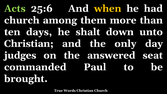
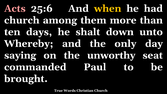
Acts colour: light green -> pink
Christian at (29, 44): Christian -> Whereby
judges: judges -> saying
answered: answered -> unworthy
